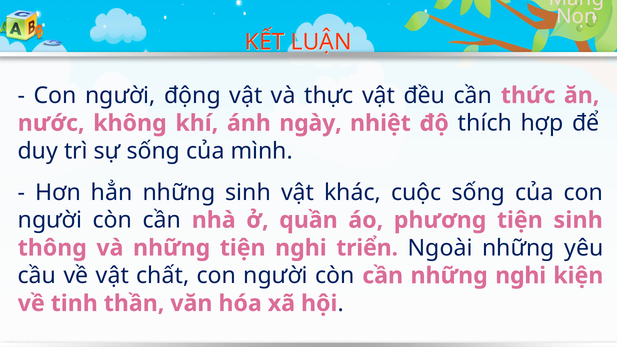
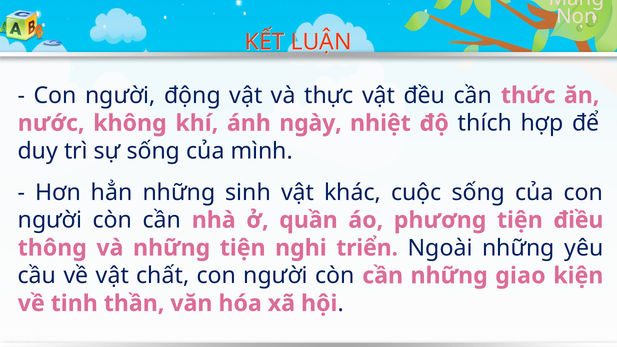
tiện sinh: sinh -> điều
những nghi: nghi -> giao
